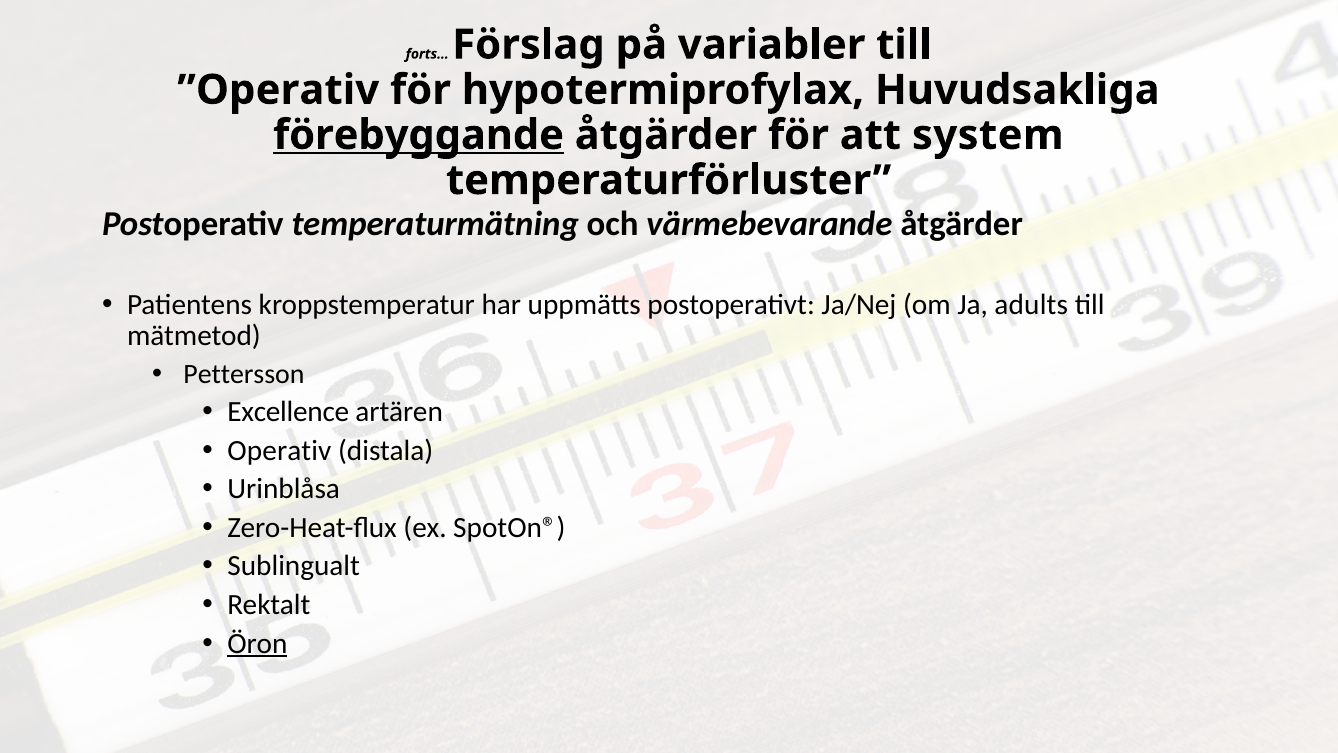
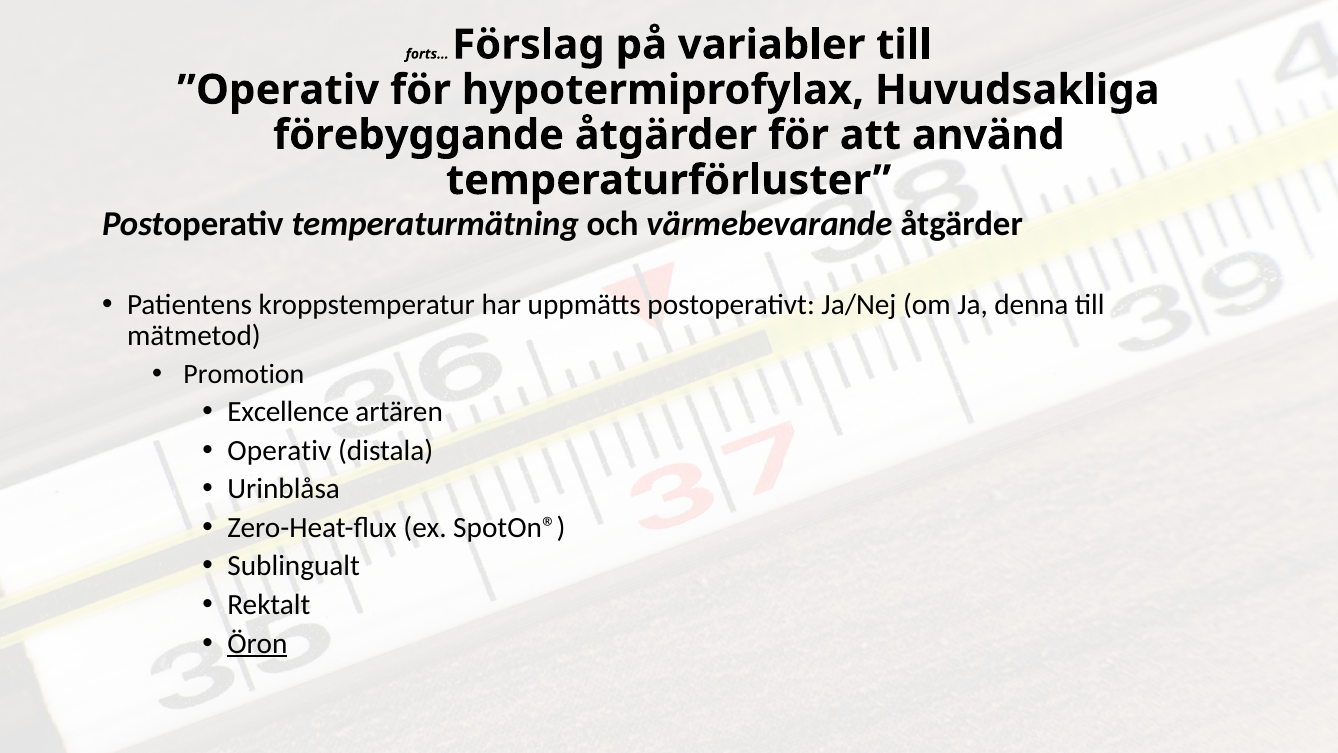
förebyggande underline: present -> none
system: system -> använd
adults: adults -> denna
Pettersson: Pettersson -> Promotion
